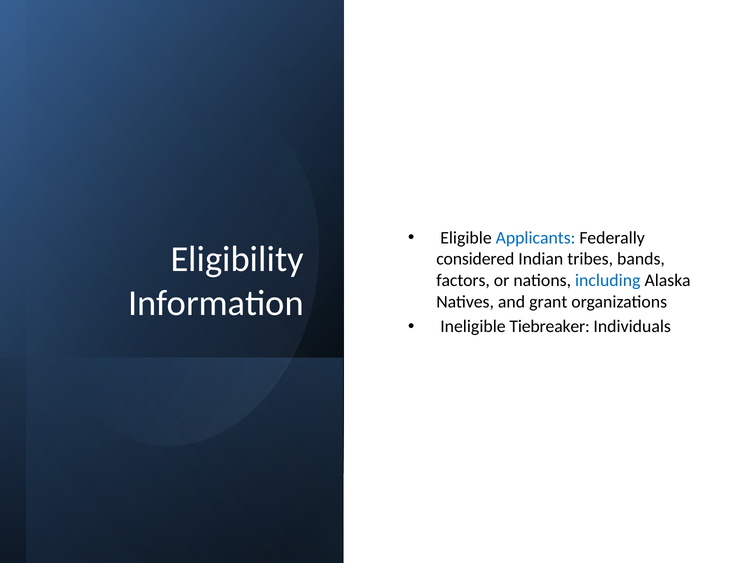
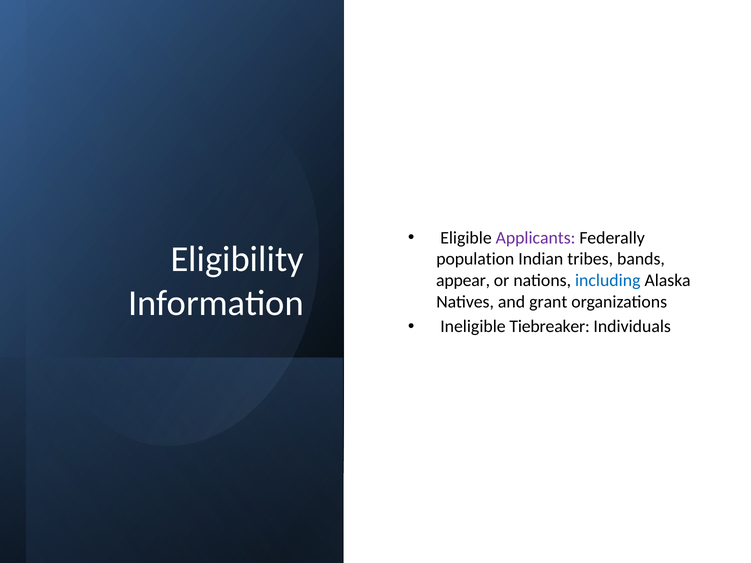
Applicants colour: blue -> purple
considered: considered -> population
factors: factors -> appear
